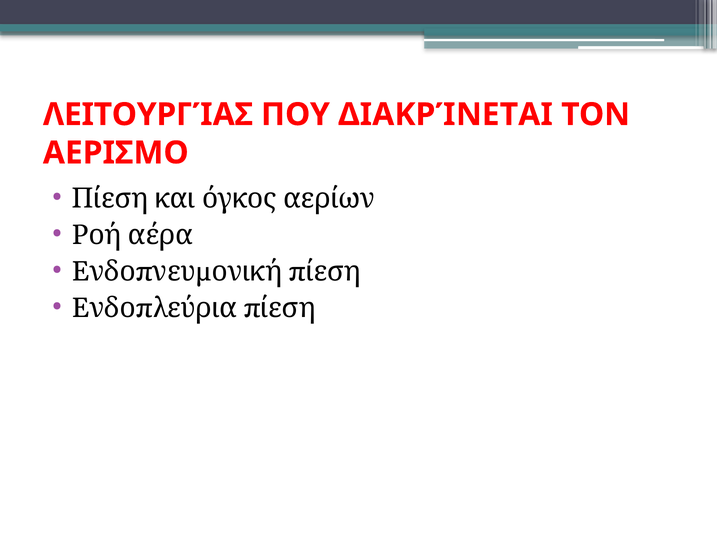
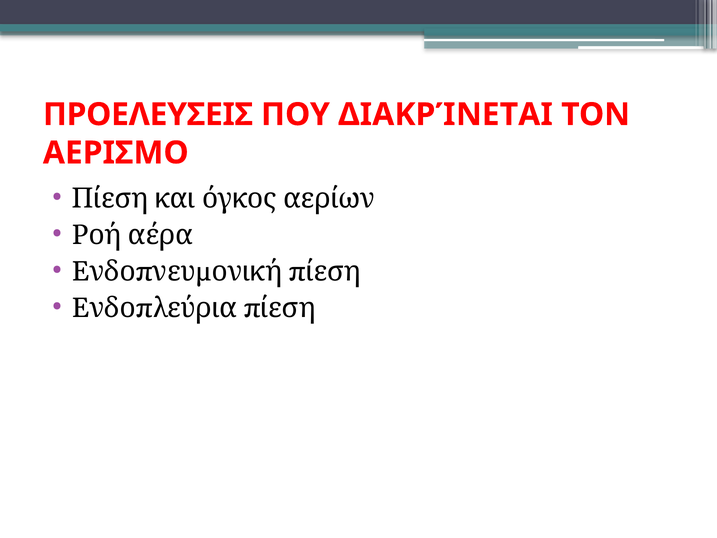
ΛΕΙΤΟΥΡΓΊΑΣ: ΛΕΙΤΟΥΡΓΊΑΣ -> ΠΡΟΕΛΕΥΣΕΙΣ
